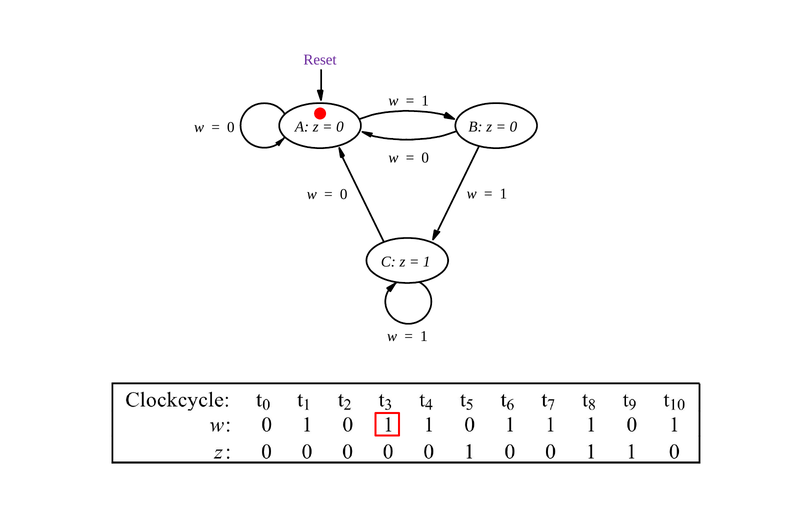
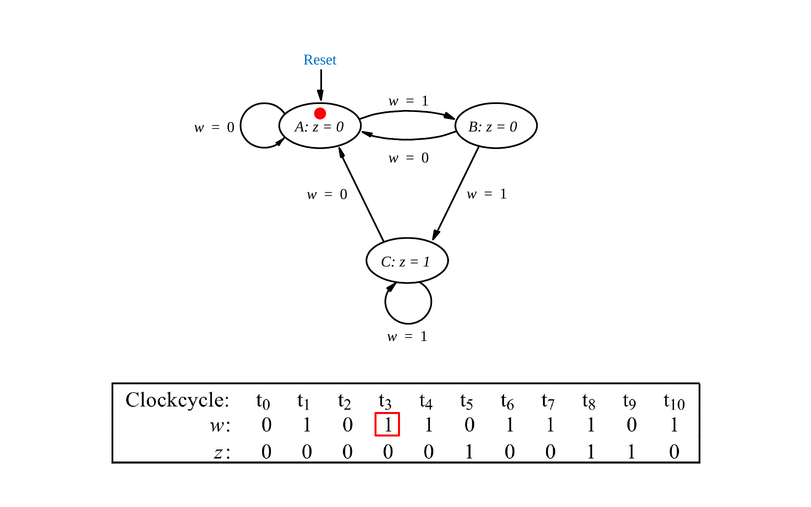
Reset colour: purple -> blue
